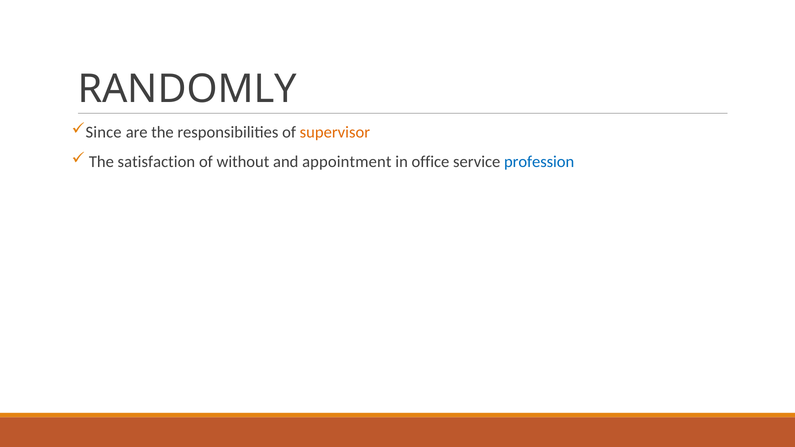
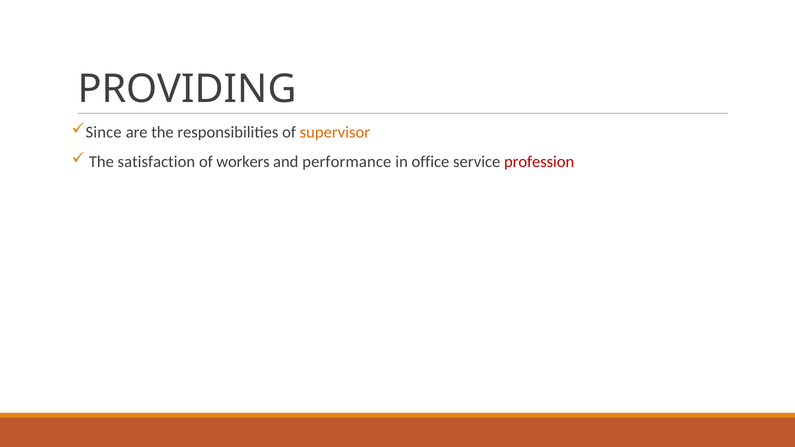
RANDOMLY: RANDOMLY -> PROVIDING
without: without -> workers
appointment: appointment -> performance
profession colour: blue -> red
